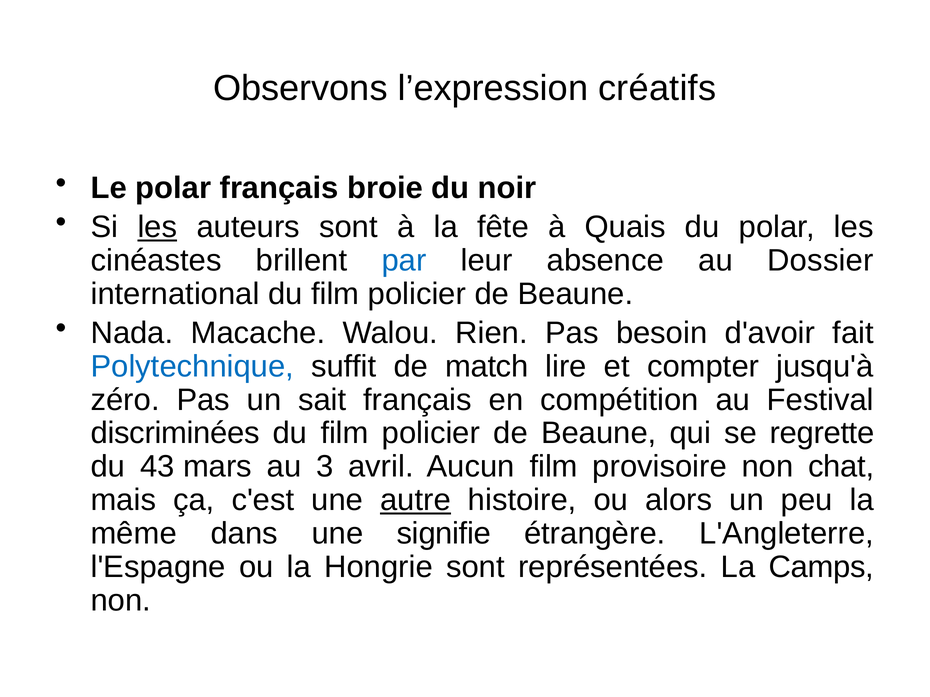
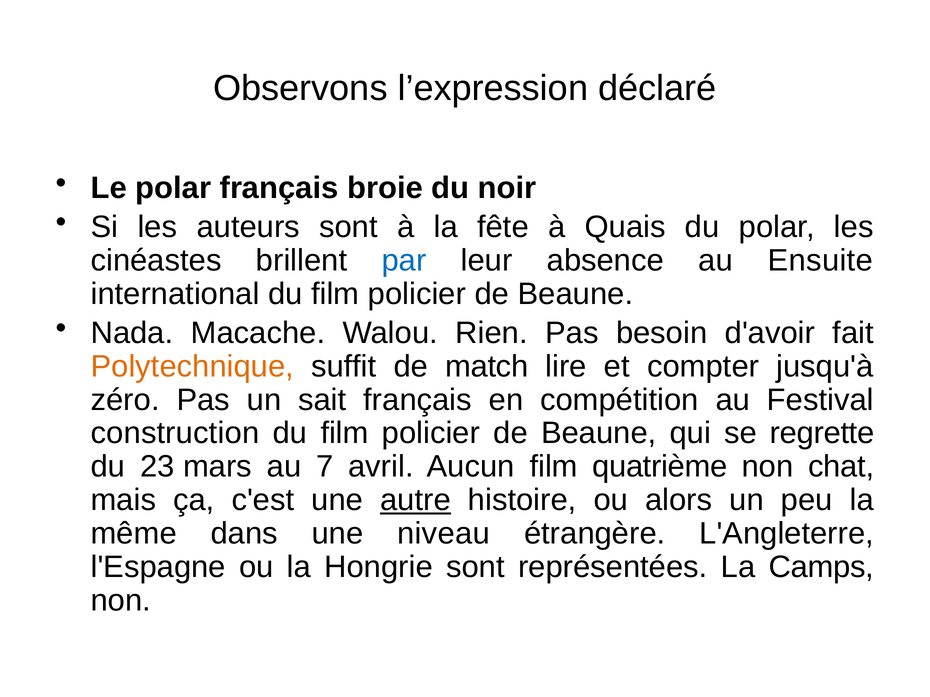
créatifs: créatifs -> déclaré
les at (157, 227) underline: present -> none
Dossier: Dossier -> Ensuite
Polytechnique colour: blue -> orange
discriminées: discriminées -> construction
43: 43 -> 23
3: 3 -> 7
provisoire: provisoire -> quatrième
signifie: signifie -> niveau
